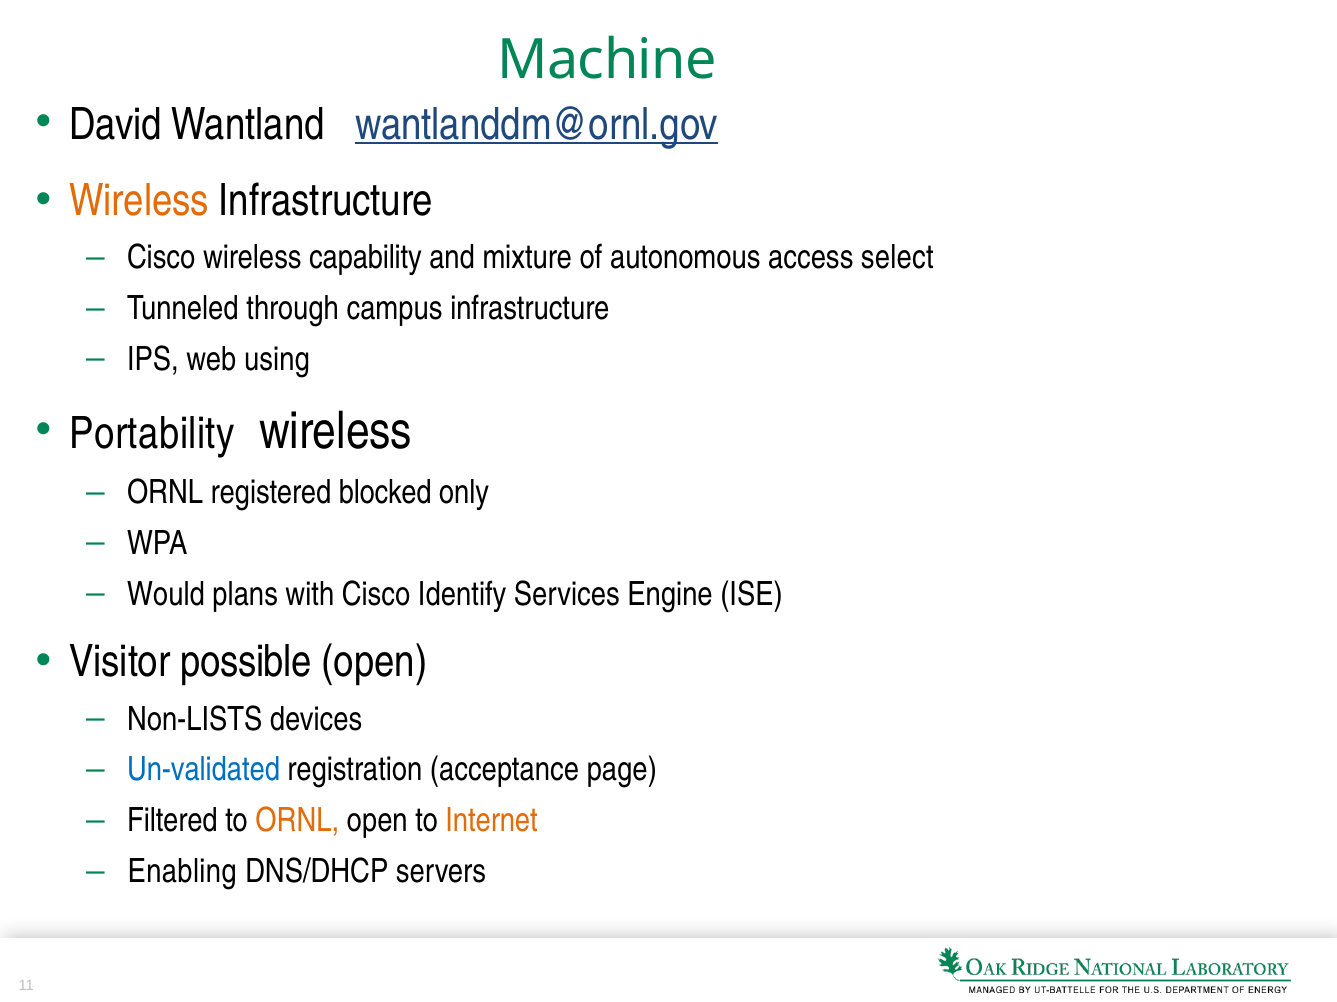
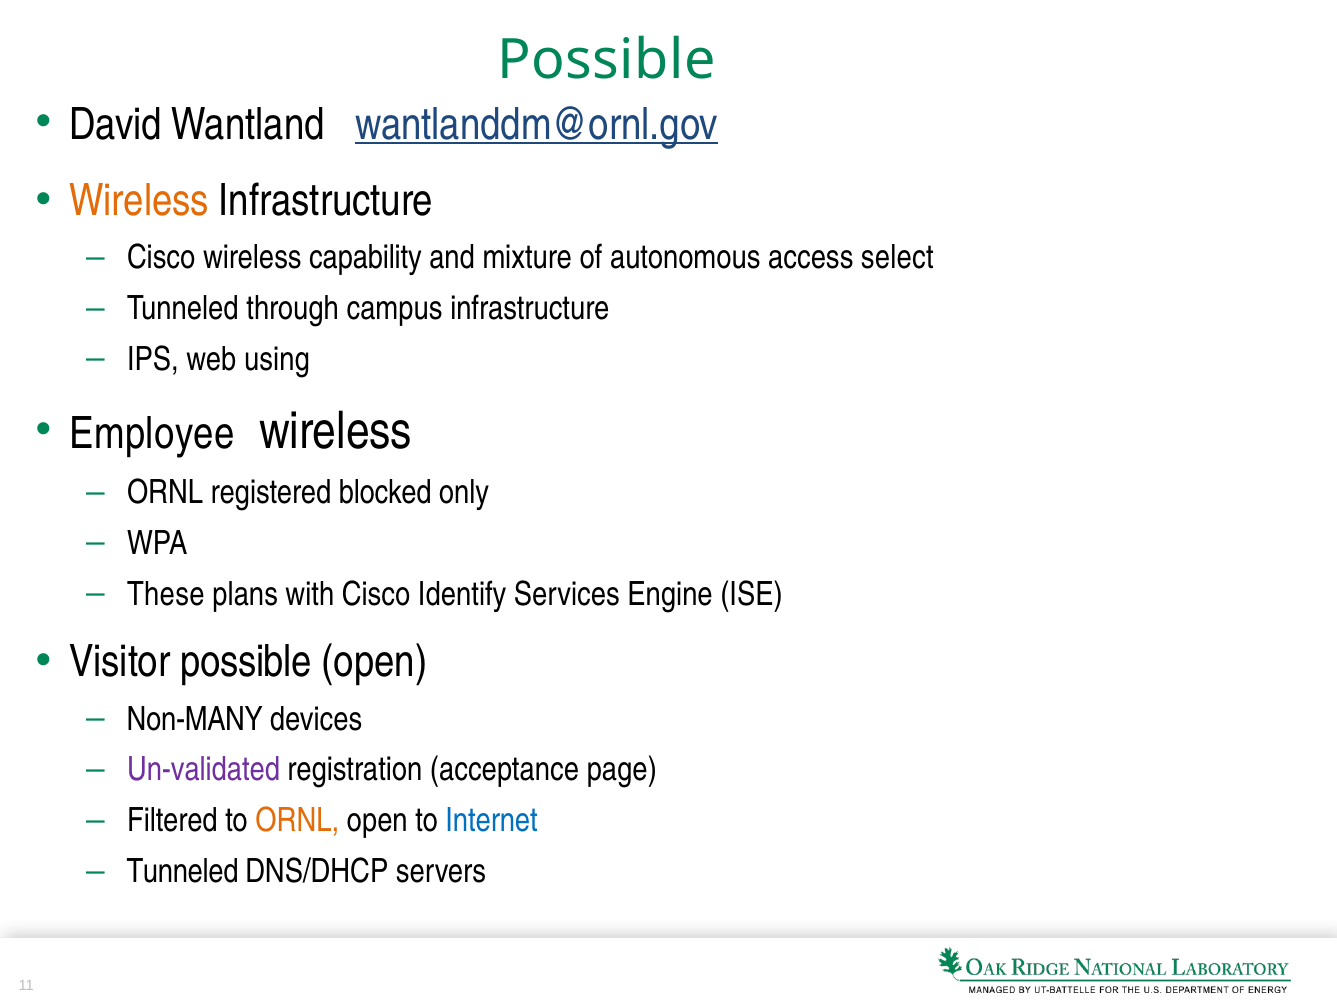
Machine at (607, 60): Machine -> Possible
Portability: Portability -> Employee
Would: Would -> These
Non-LISTS: Non-LISTS -> Non-MANY
Un-validated colour: blue -> purple
Internet colour: orange -> blue
Enabling at (182, 872): Enabling -> Tunneled
